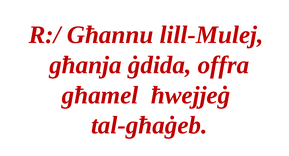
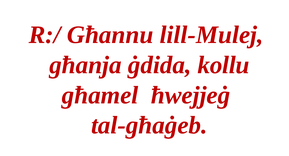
offra: offra -> kollu
